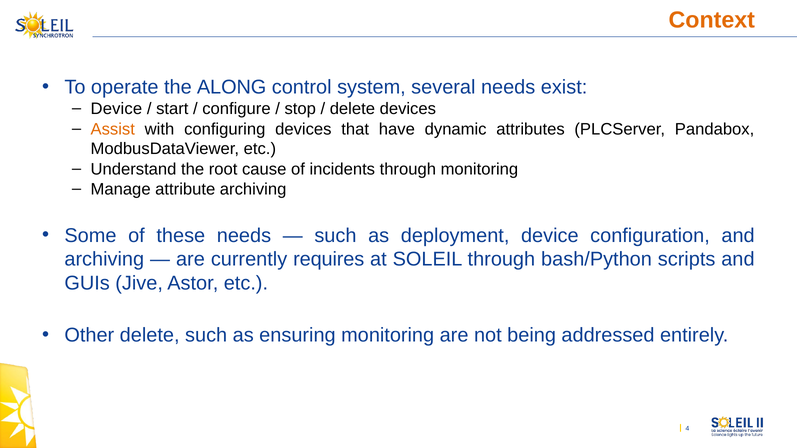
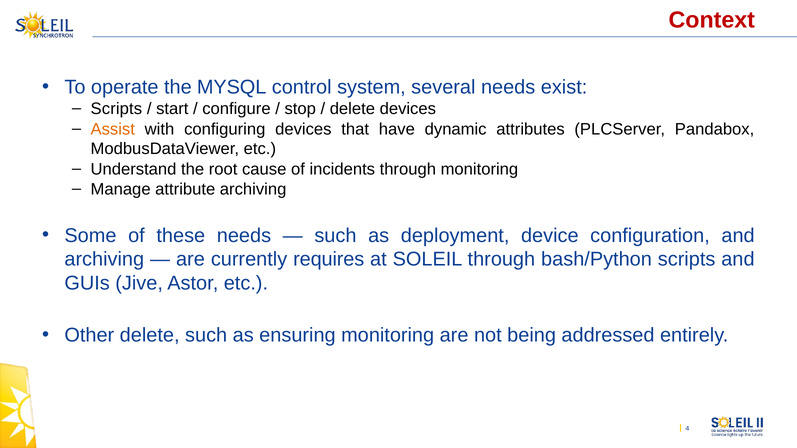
Context colour: orange -> red
ALONG: ALONG -> MYSQL
Device at (116, 109): Device -> Scripts
